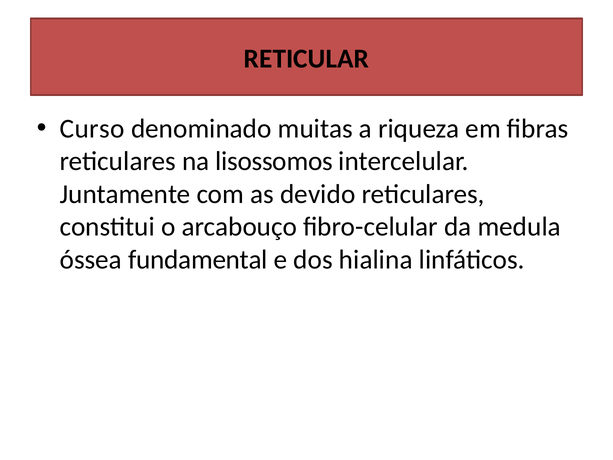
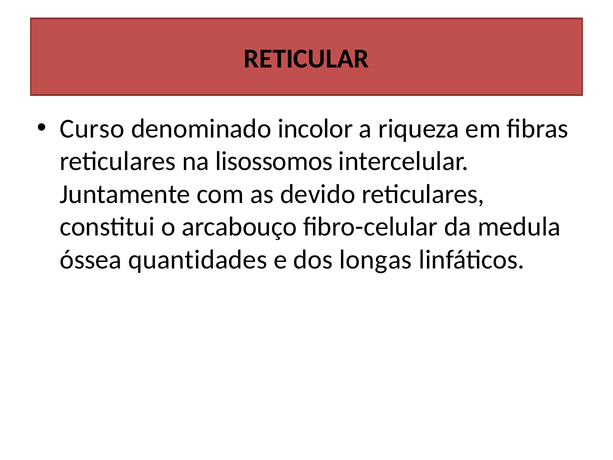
muitas: muitas -> incolor
fundamental: fundamental -> quantidades
hialina: hialina -> longas
